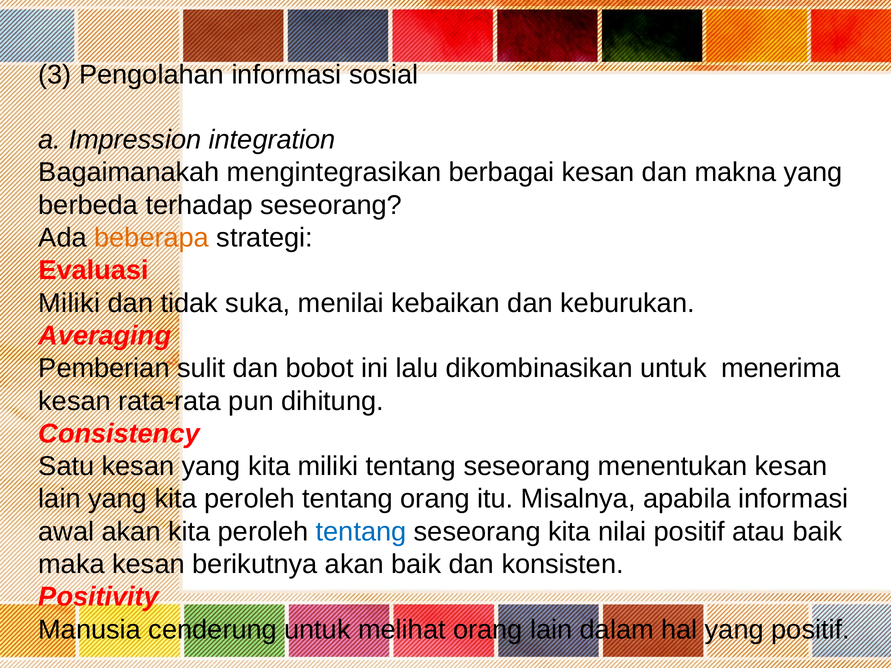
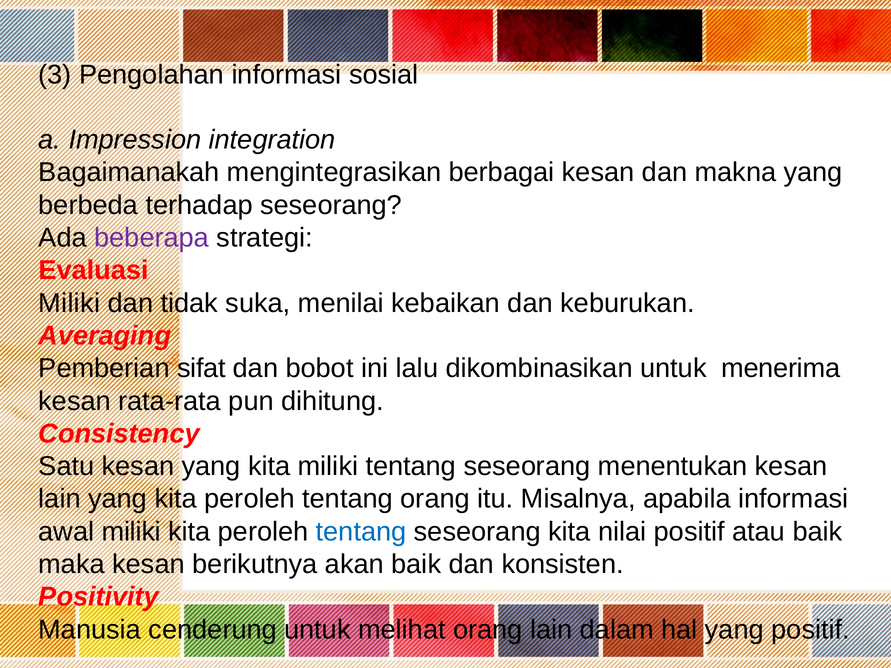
beberapa colour: orange -> purple
sulit: sulit -> sifat
awal akan: akan -> miliki
